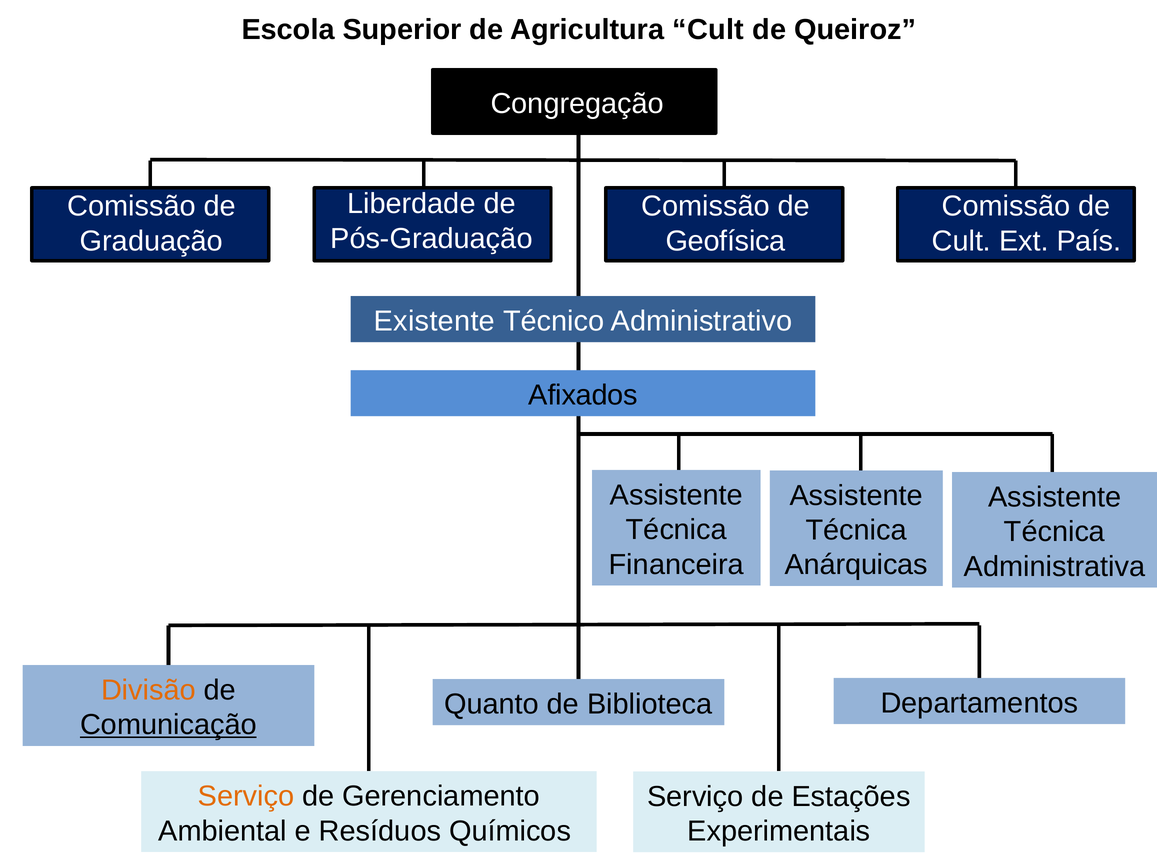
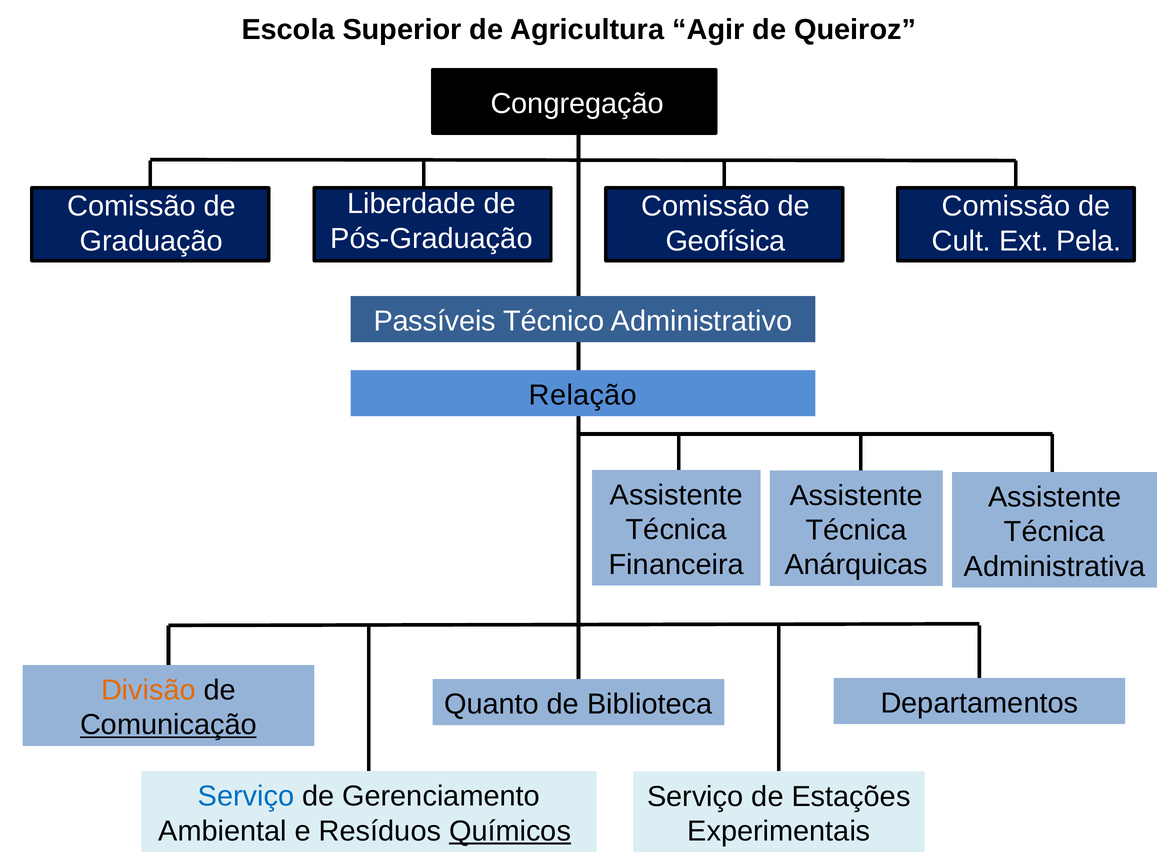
Agricultura Cult: Cult -> Agir
País: País -> Pela
Existente: Existente -> Passíveis
Afixados: Afixados -> Relação
Serviço at (246, 796) colour: orange -> blue
Químicos underline: none -> present
